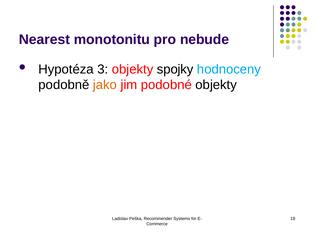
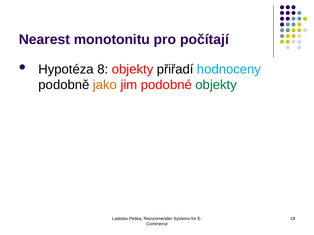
nebude: nebude -> počítají
3: 3 -> 8
spojky: spojky -> přiřadí
objekty at (216, 85) colour: black -> green
